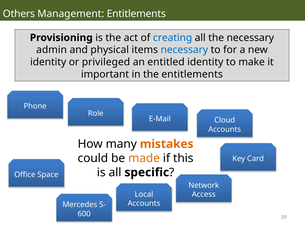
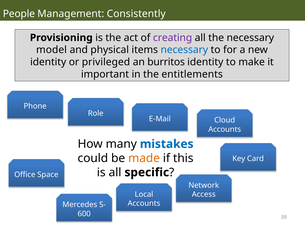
Others: Others -> People
Management Entitlements: Entitlements -> Consistently
creating colour: blue -> purple
admin: admin -> model
entitled: entitled -> burritos
mistakes colour: orange -> blue
